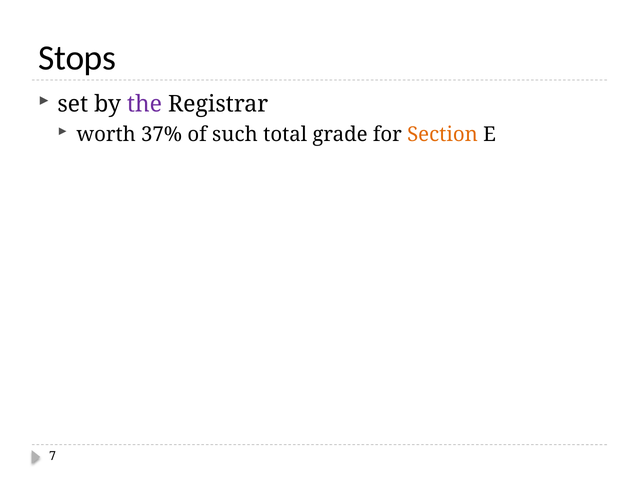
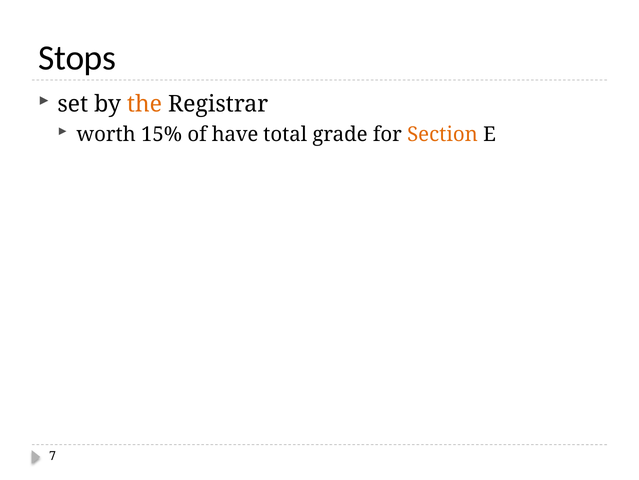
the colour: purple -> orange
37%: 37% -> 15%
such: such -> have
